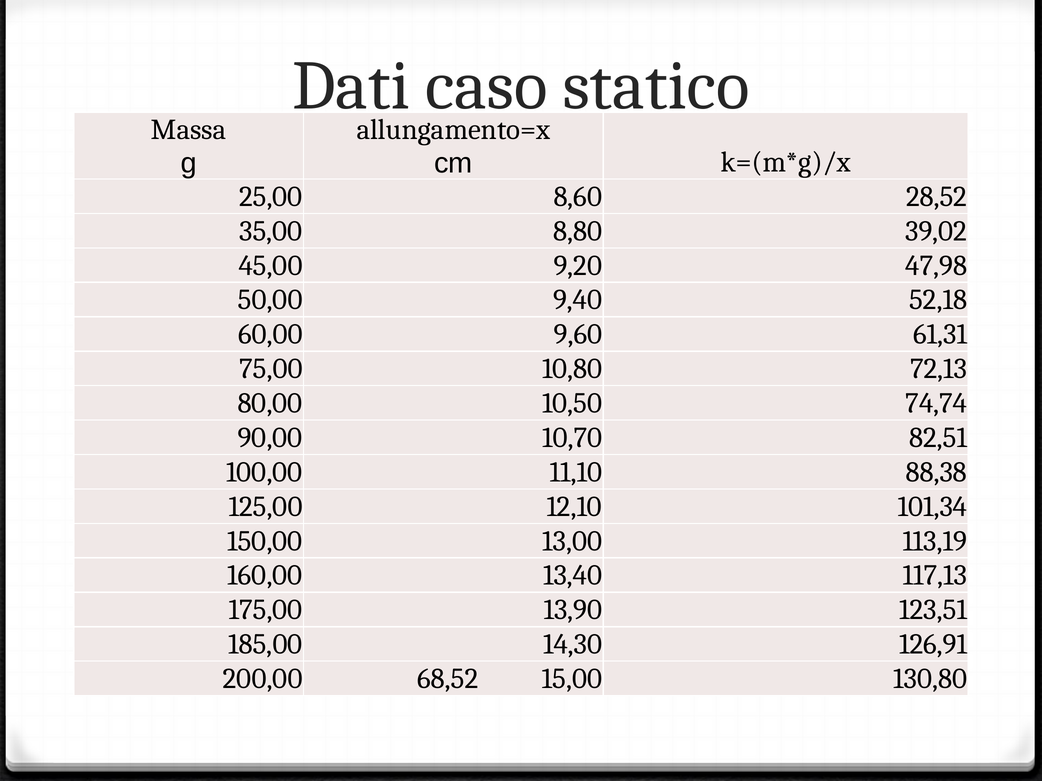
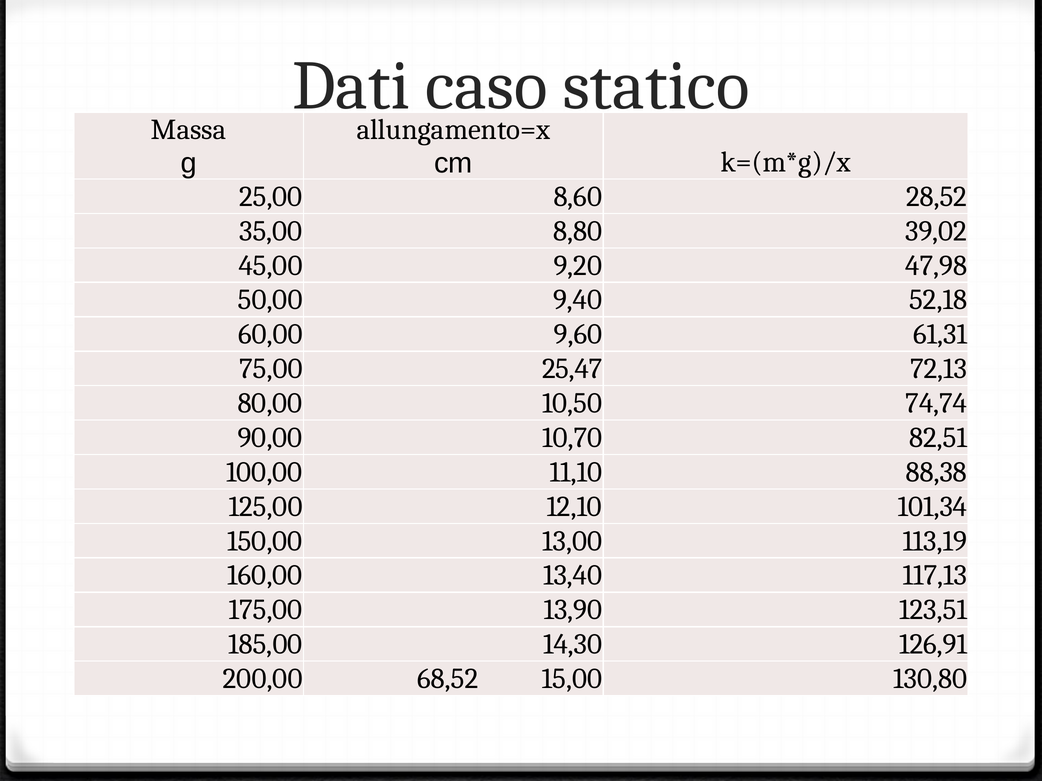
10,80: 10,80 -> 25,47
